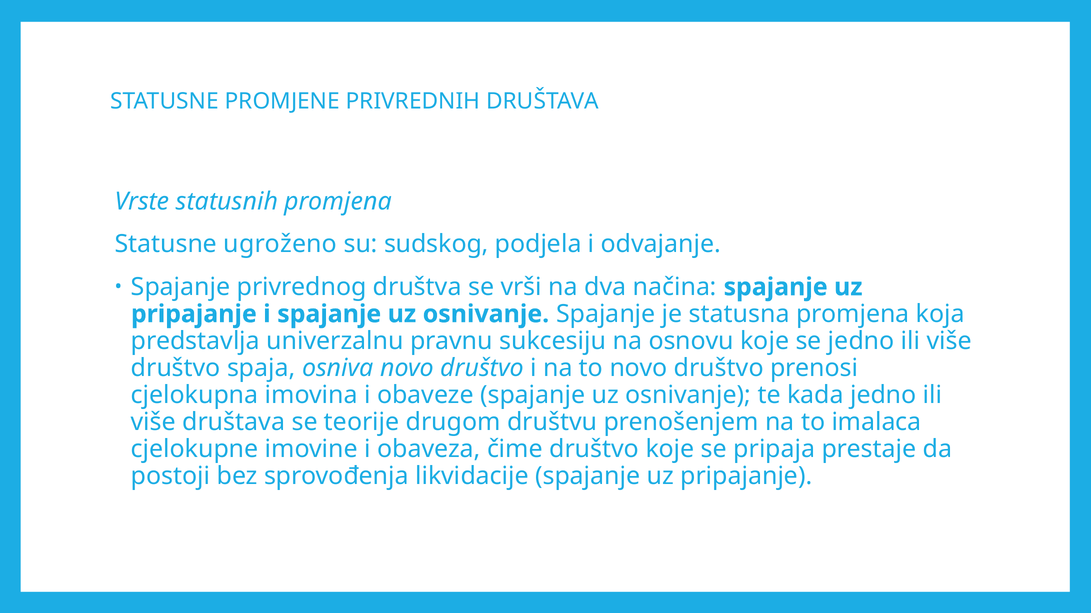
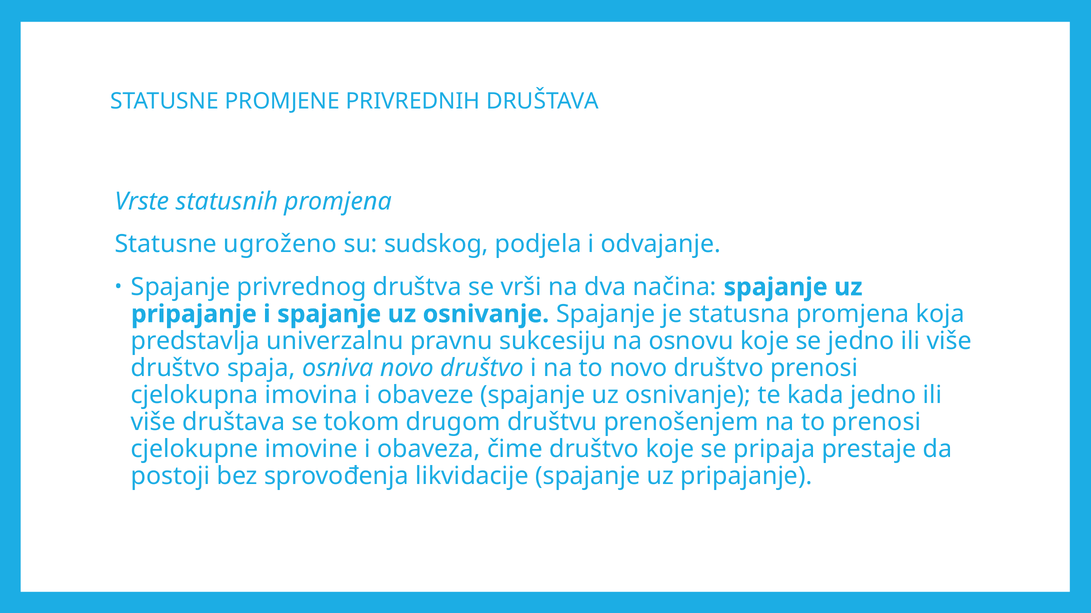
teorije: teorije -> tokom
to imalaca: imalaca -> prenosi
